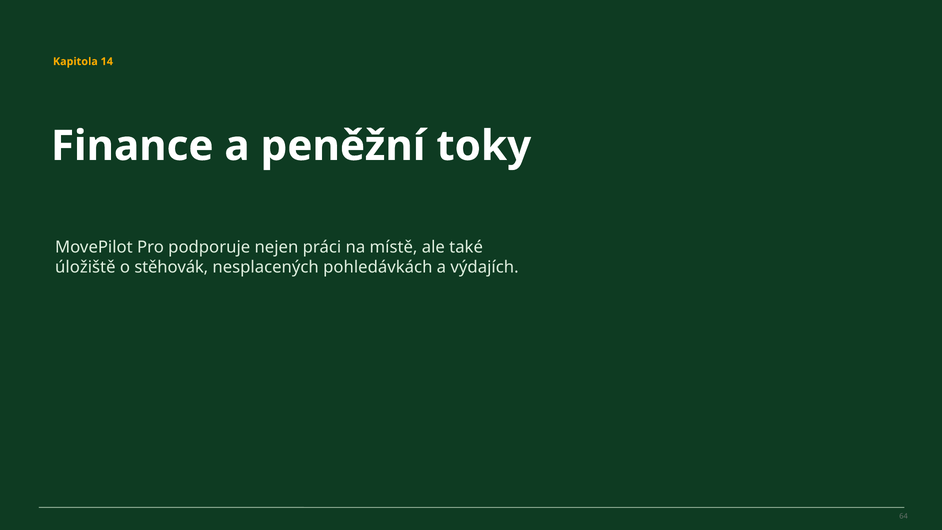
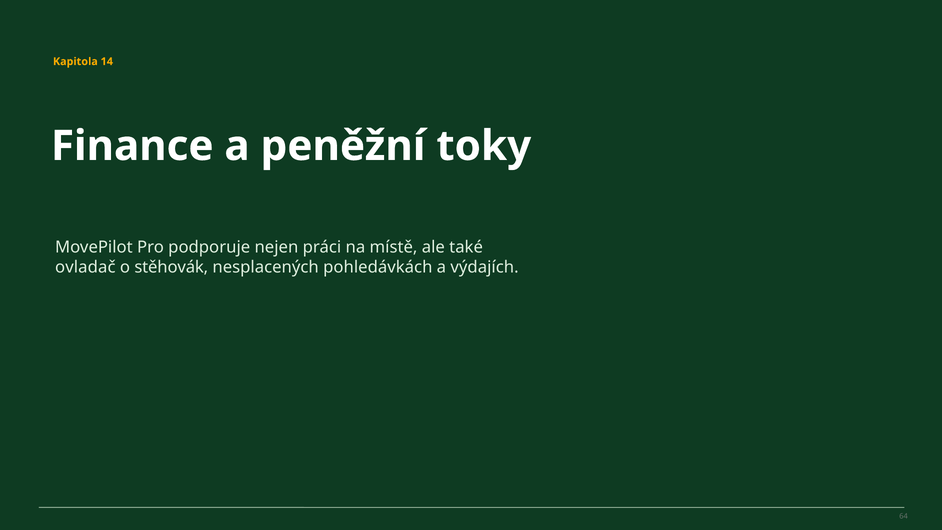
úložiště: úložiště -> ovladač
